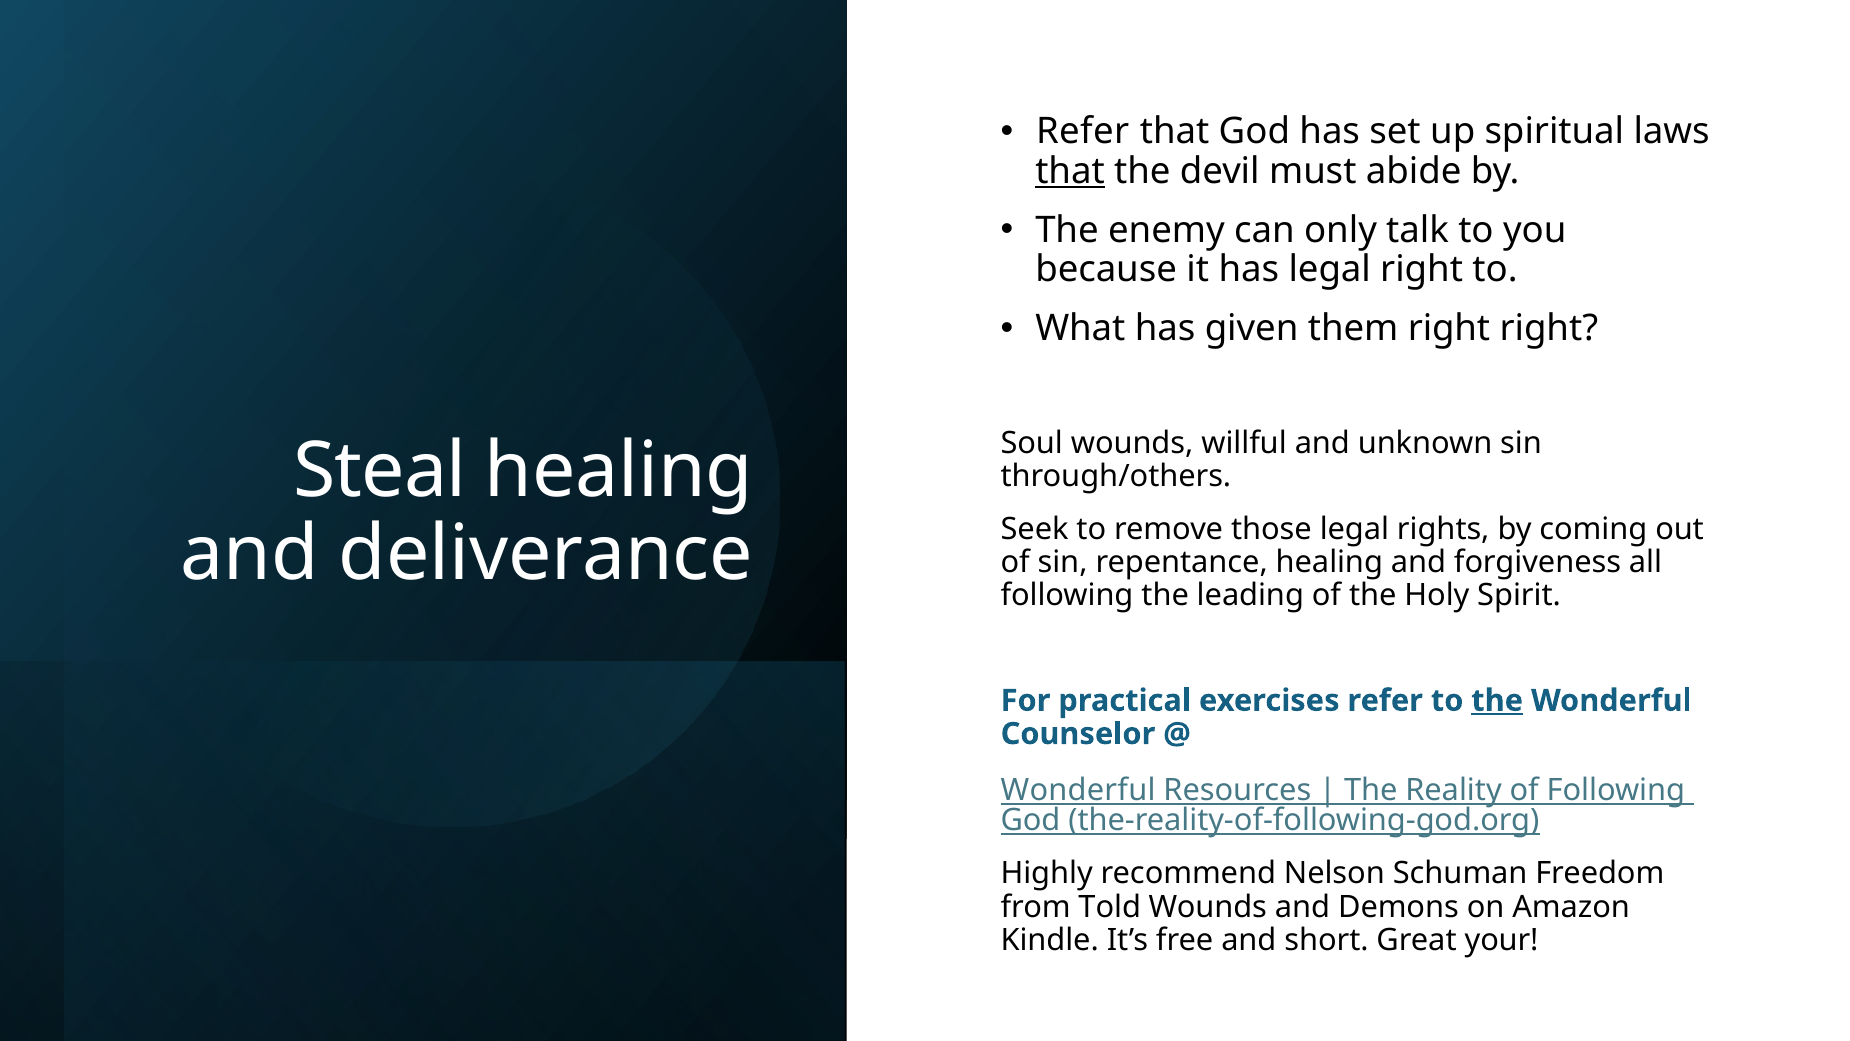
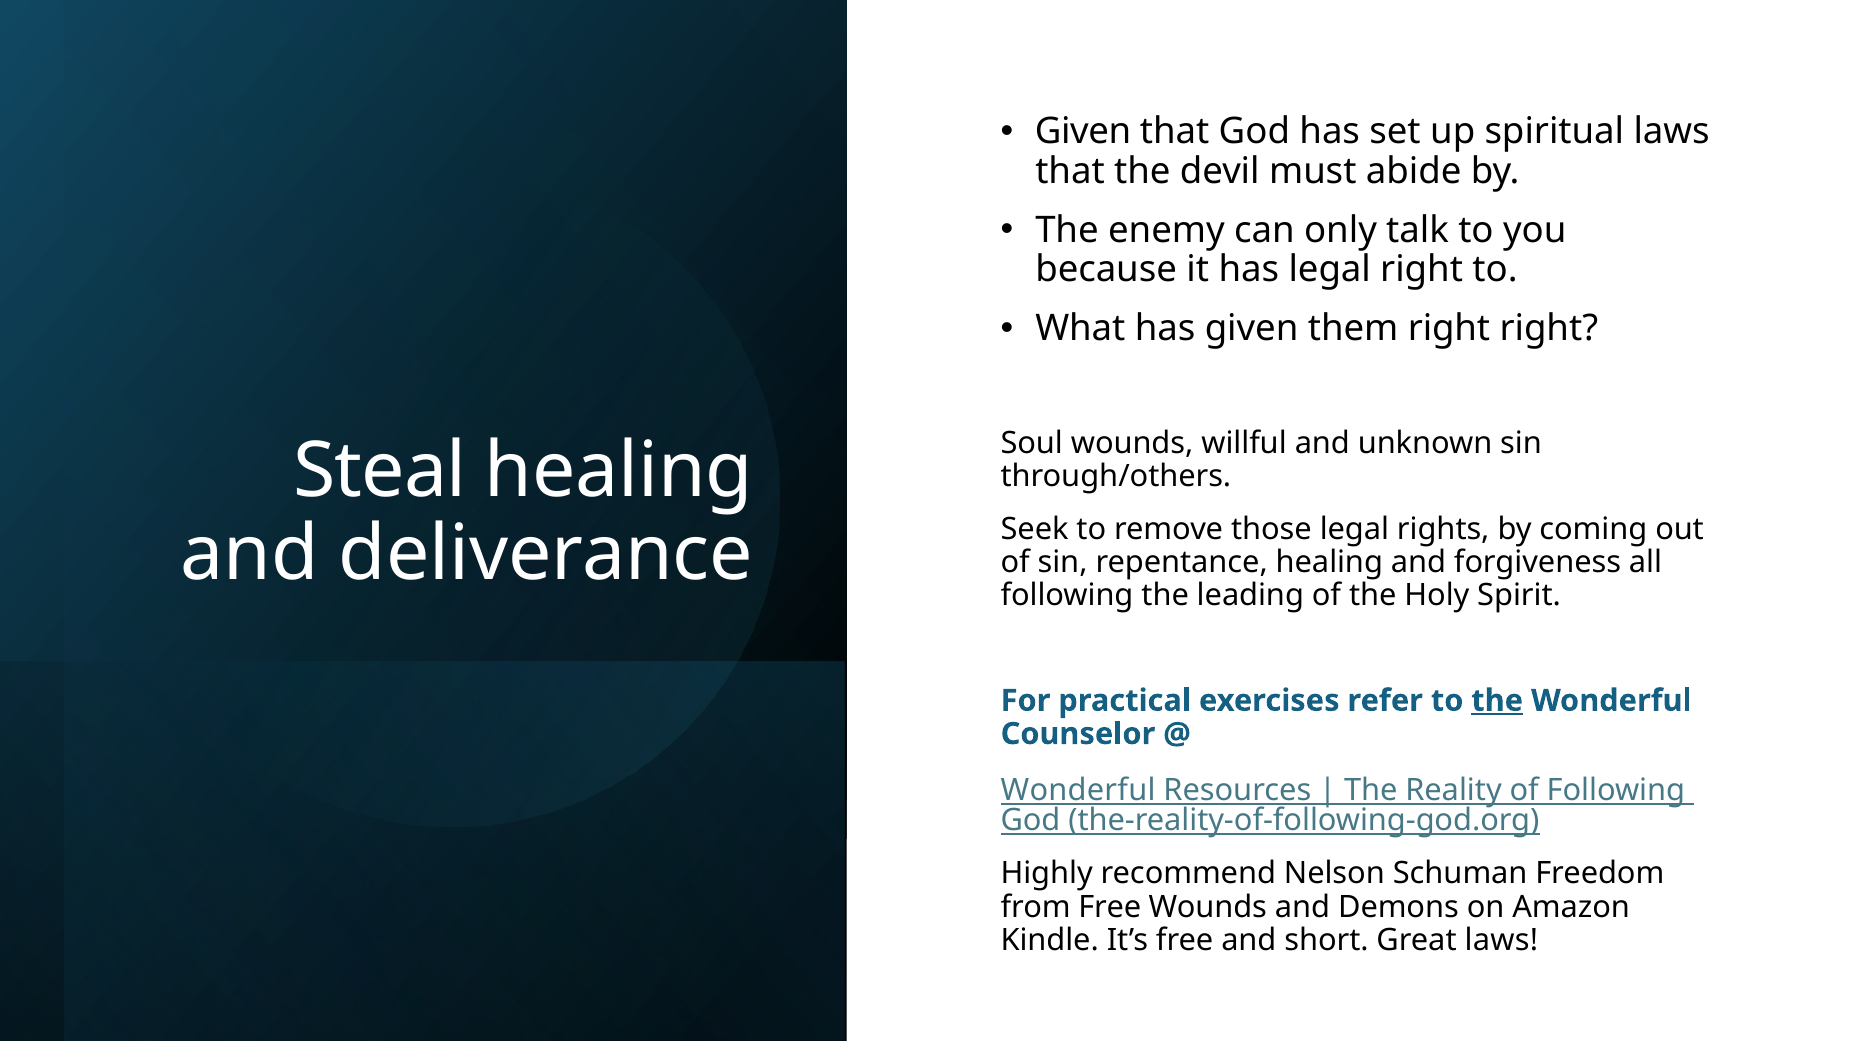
Refer at (1083, 132): Refer -> Given
that at (1070, 171) underline: present -> none
from Told: Told -> Free
Great your: your -> laws
